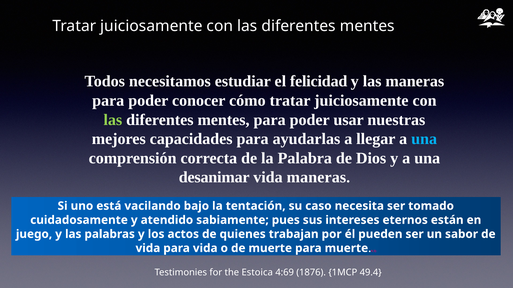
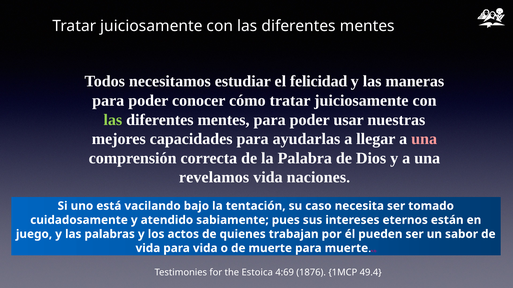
una at (424, 139) colour: light blue -> pink
desanimar: desanimar -> revelamos
vida maneras: maneras -> naciones
